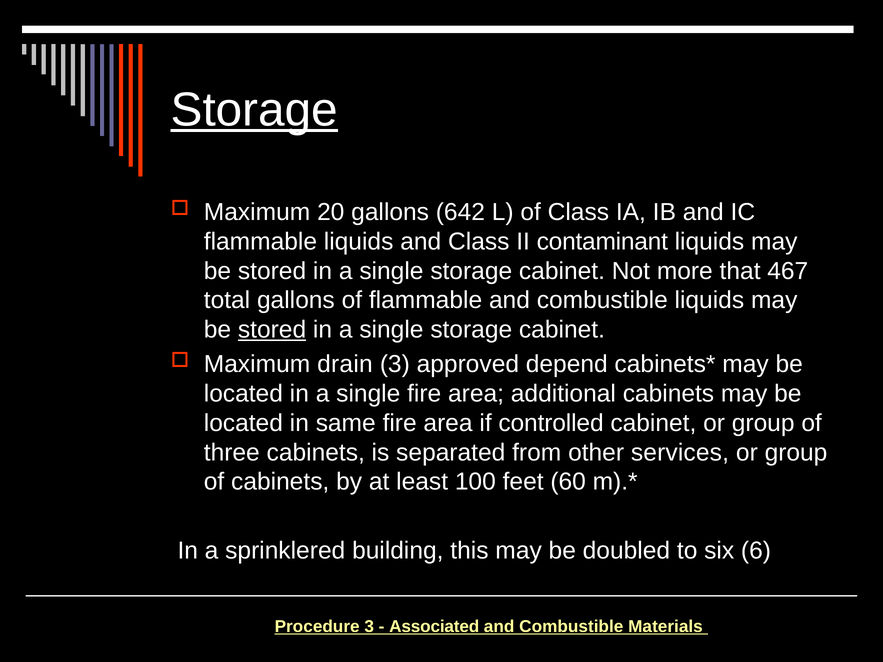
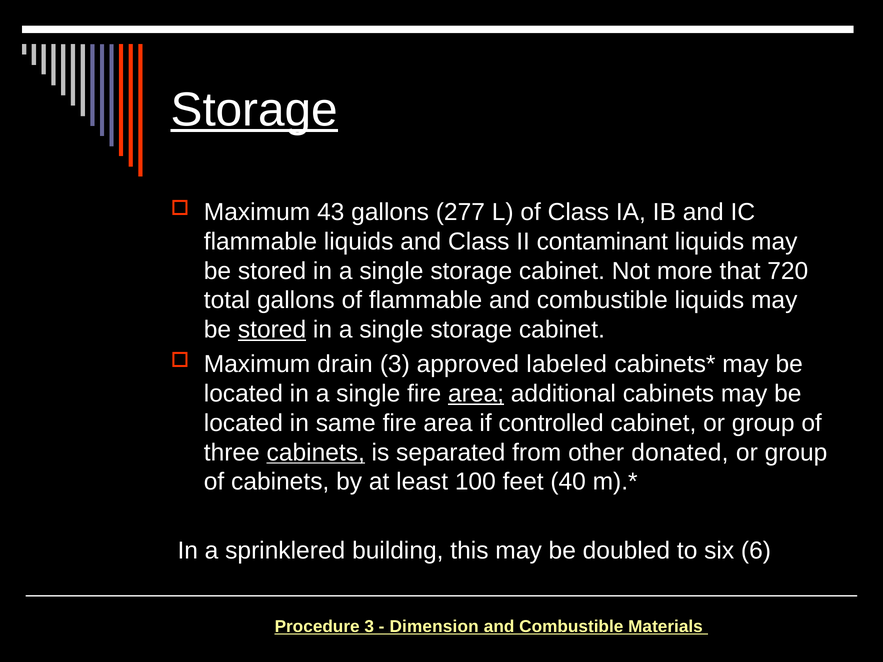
20: 20 -> 43
642: 642 -> 277
467: 467 -> 720
depend: depend -> labeled
area at (476, 394) underline: none -> present
cabinets at (316, 453) underline: none -> present
services: services -> donated
60: 60 -> 40
Associated: Associated -> Dimension
